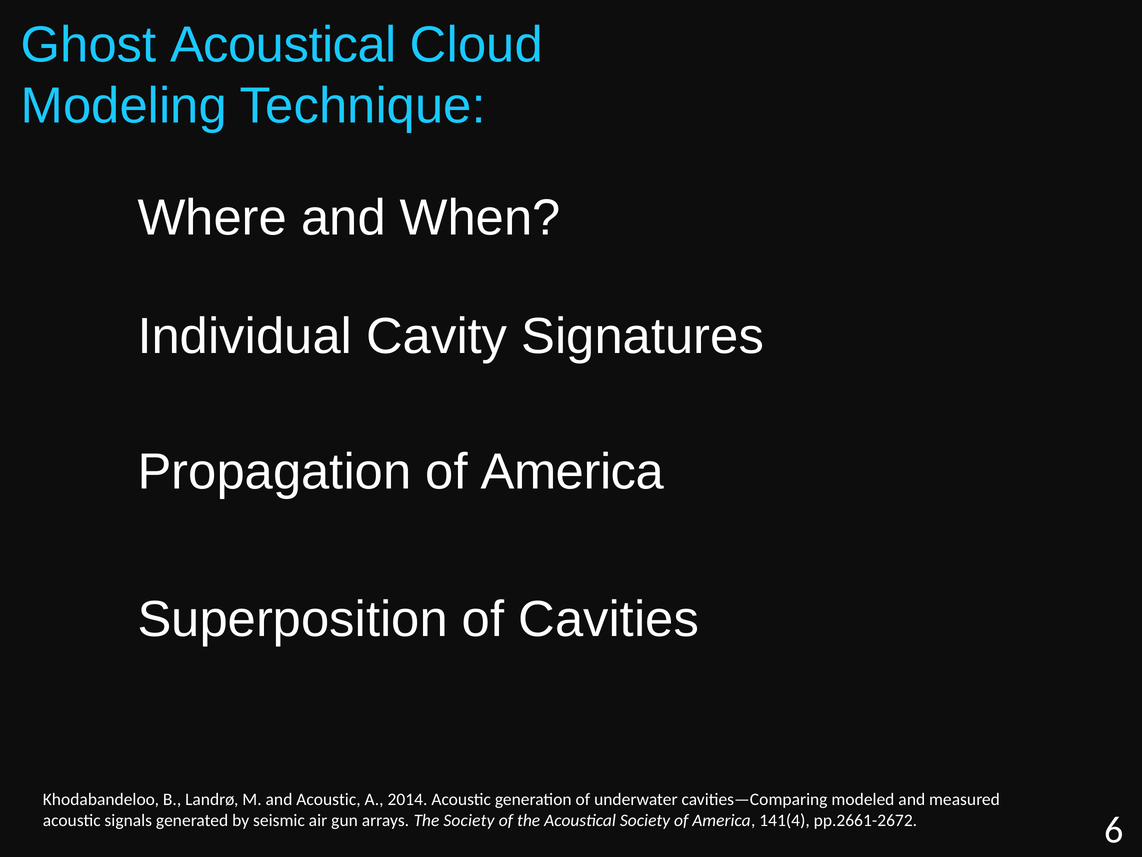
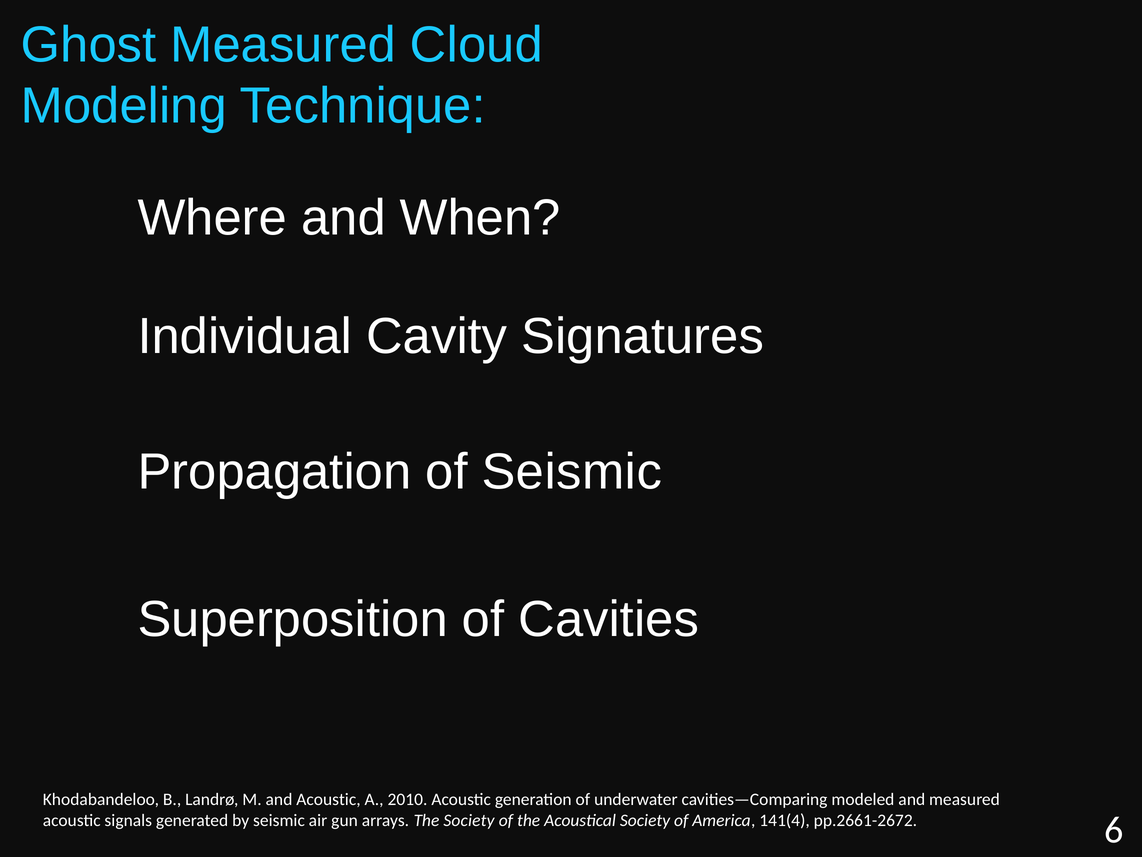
Ghost Acoustical: Acoustical -> Measured
Propagation of America: America -> Seismic
2014: 2014 -> 2010
